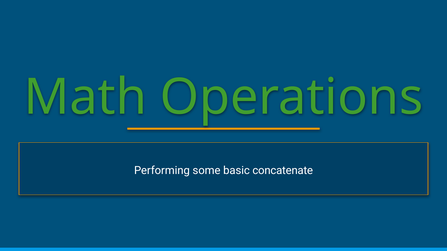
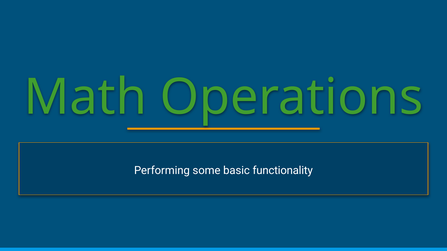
concatenate: concatenate -> functionality
